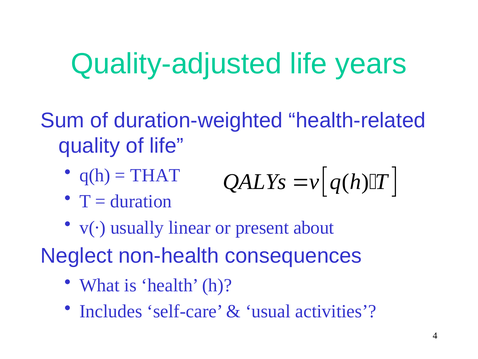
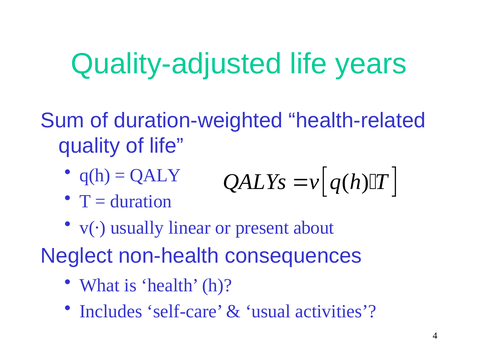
THAT: THAT -> QALY
